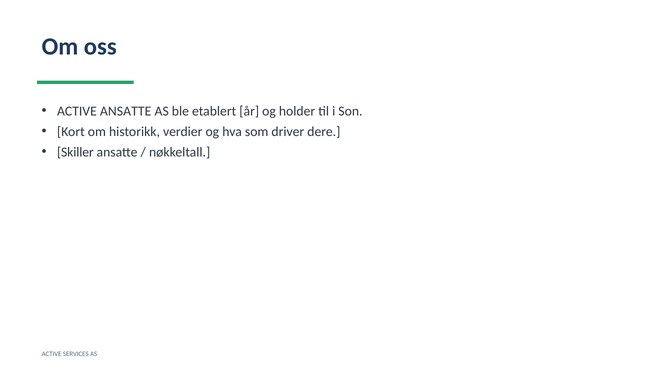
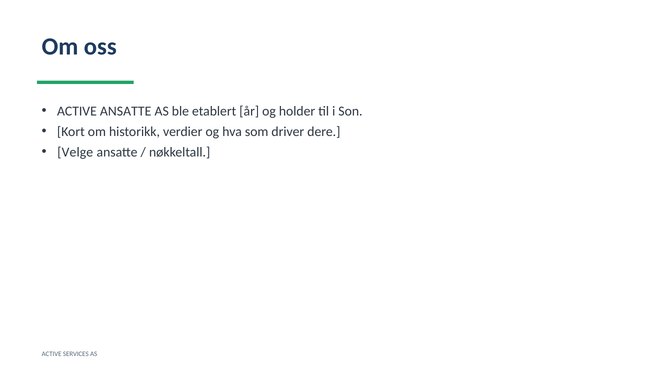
Skiller: Skiller -> Velge
